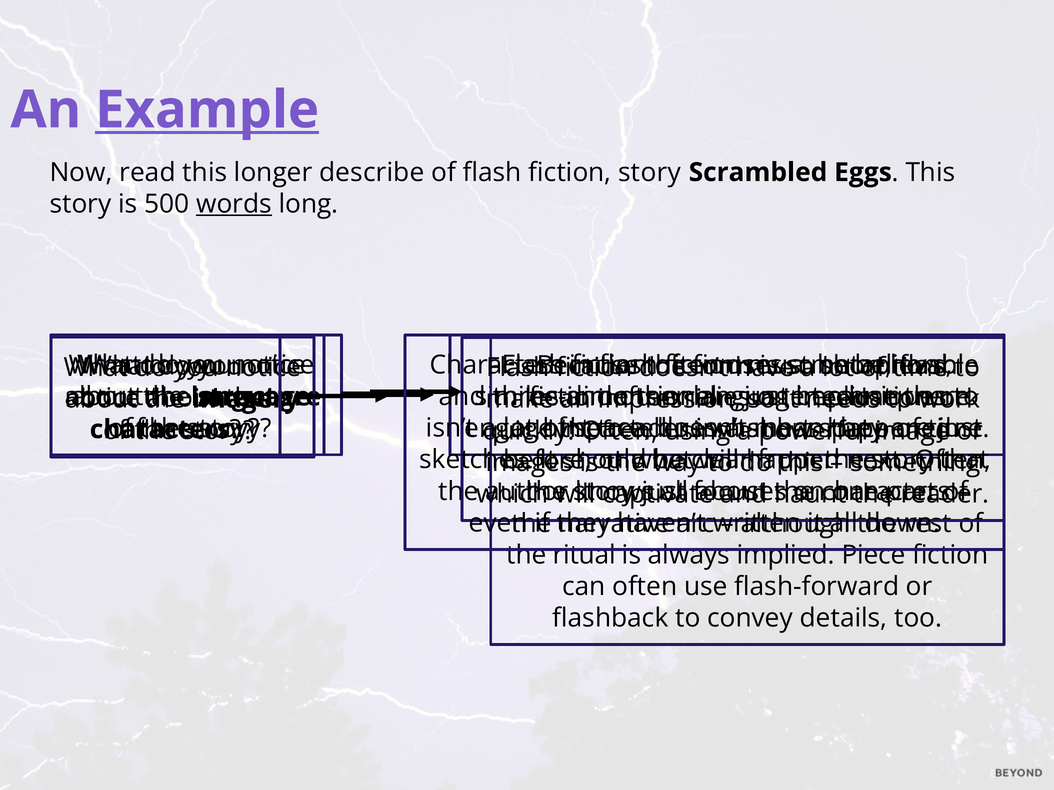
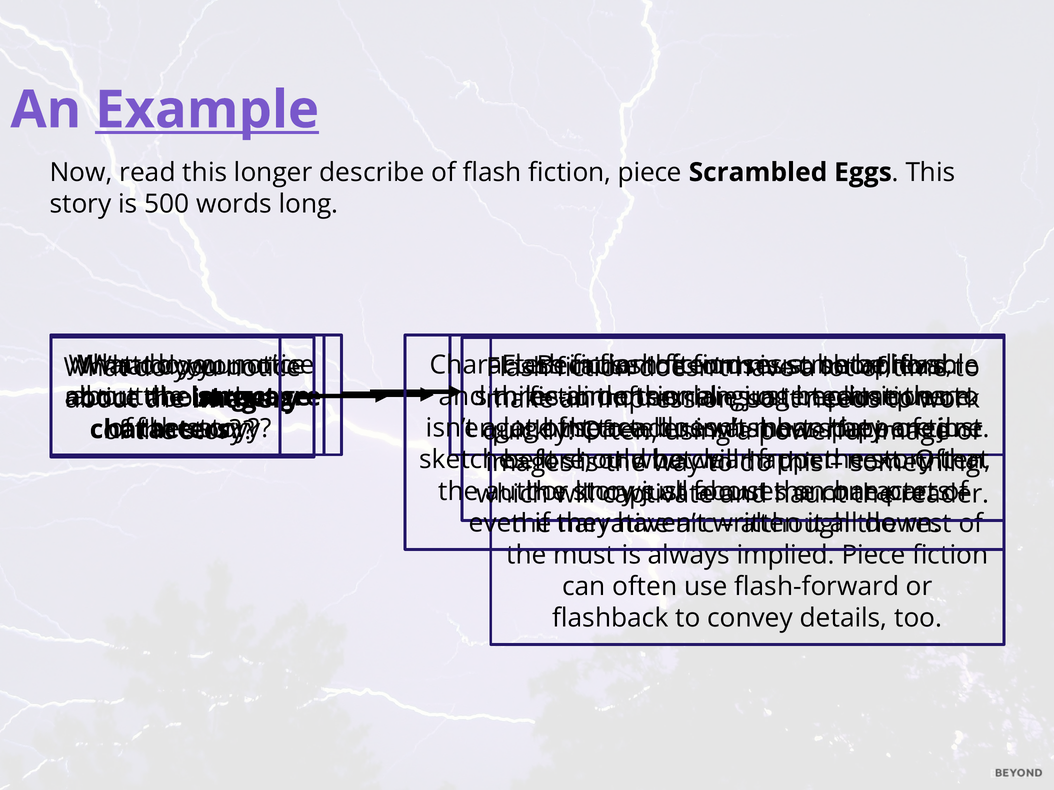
fiction story: story -> piece
words underline: present -> none
the ritual: ritual -> must
